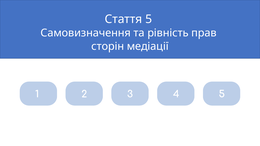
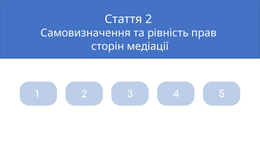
Стаття 5: 5 -> 2
